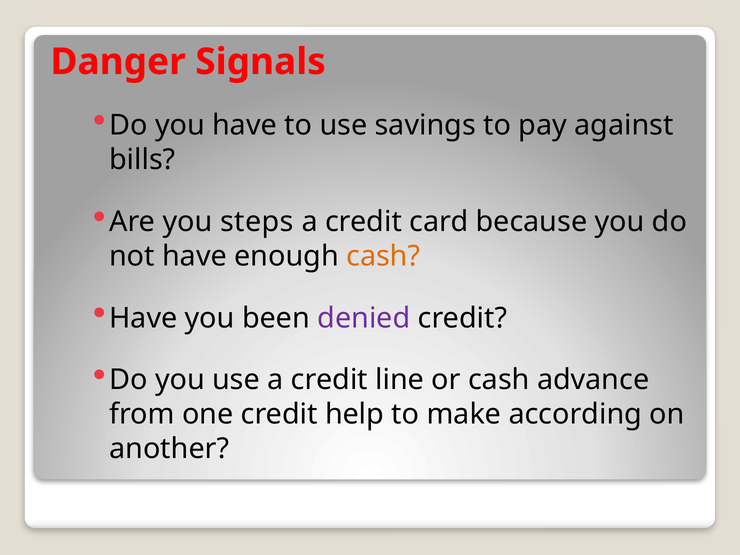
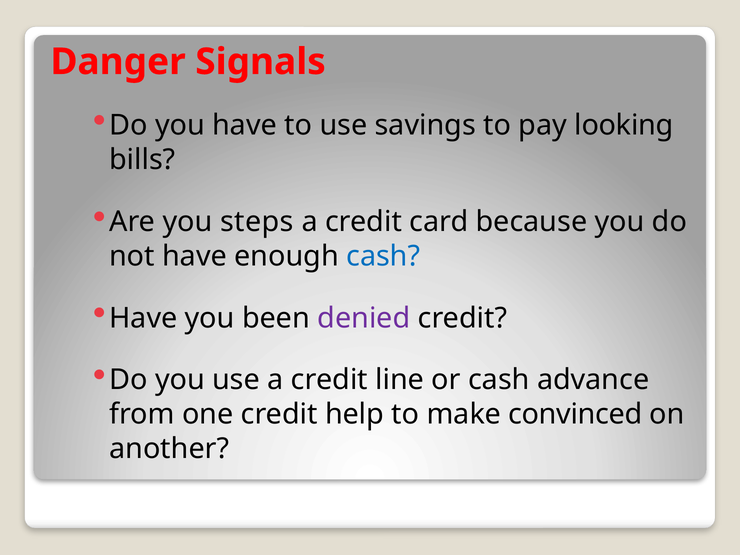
against: against -> looking
cash at (383, 256) colour: orange -> blue
according: according -> convinced
